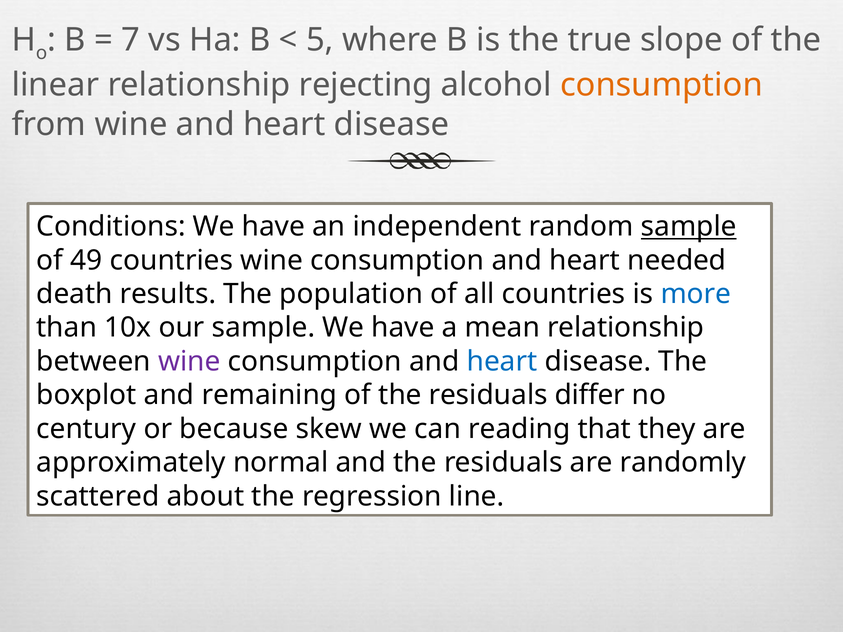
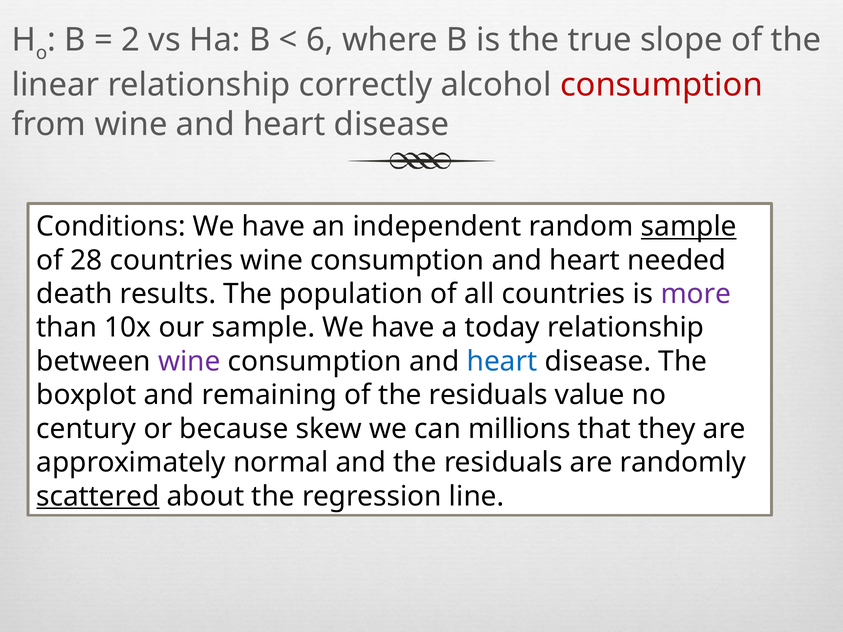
7: 7 -> 2
5: 5 -> 6
rejecting: rejecting -> correctly
consumption at (661, 85) colour: orange -> red
49: 49 -> 28
more colour: blue -> purple
mean: mean -> today
differ: differ -> value
reading: reading -> millions
scattered underline: none -> present
